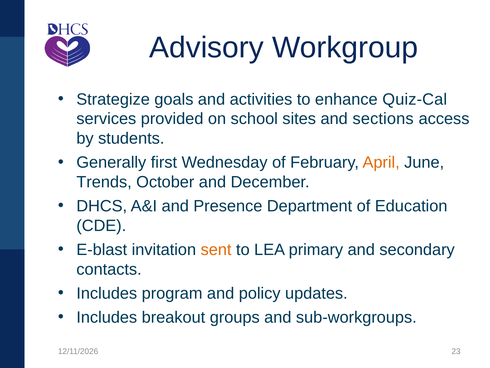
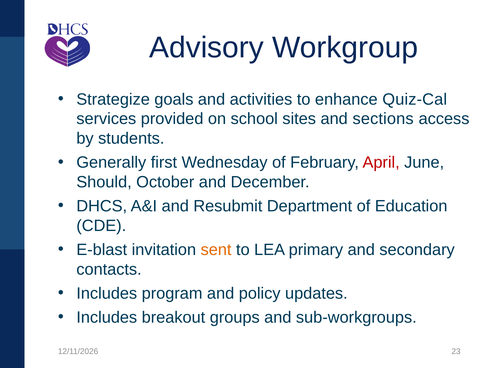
April colour: orange -> red
Trends: Trends -> Should
Presence: Presence -> Resubmit
